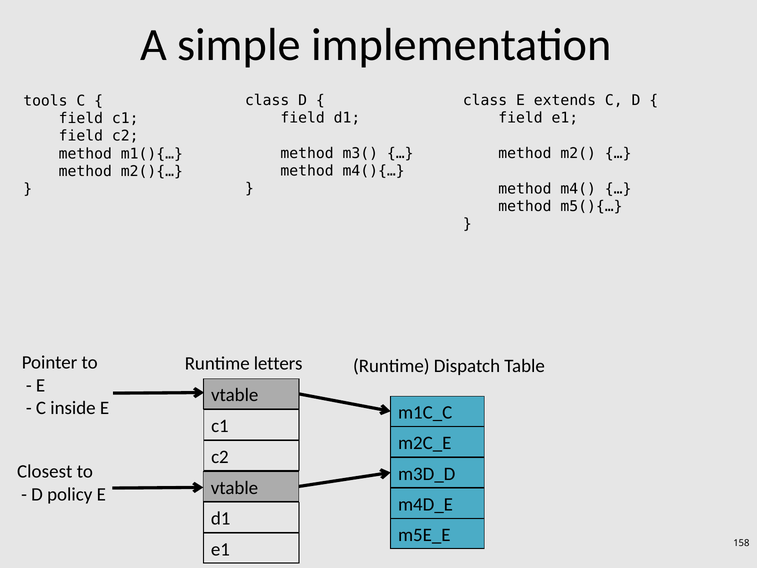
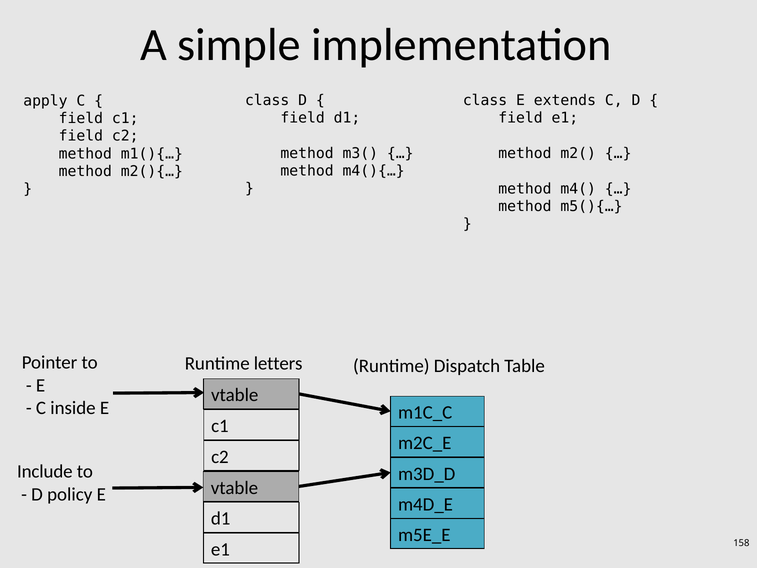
tools: tools -> apply
Closest: Closest -> Include
